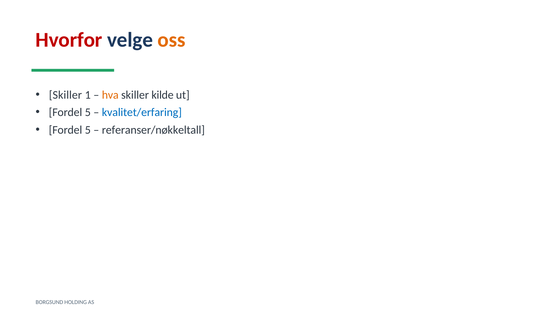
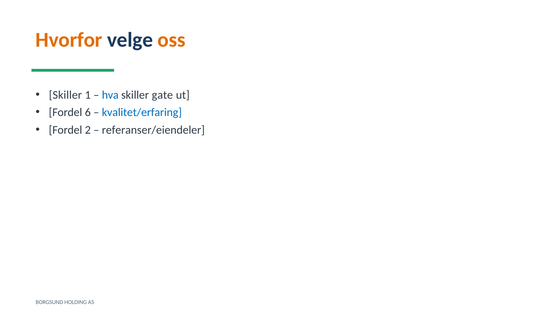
Hvorfor colour: red -> orange
hva colour: orange -> blue
kilde: kilde -> gate
5 at (88, 112): 5 -> 6
5 at (88, 130): 5 -> 2
referanser/nøkkeltall: referanser/nøkkeltall -> referanser/eiendeler
